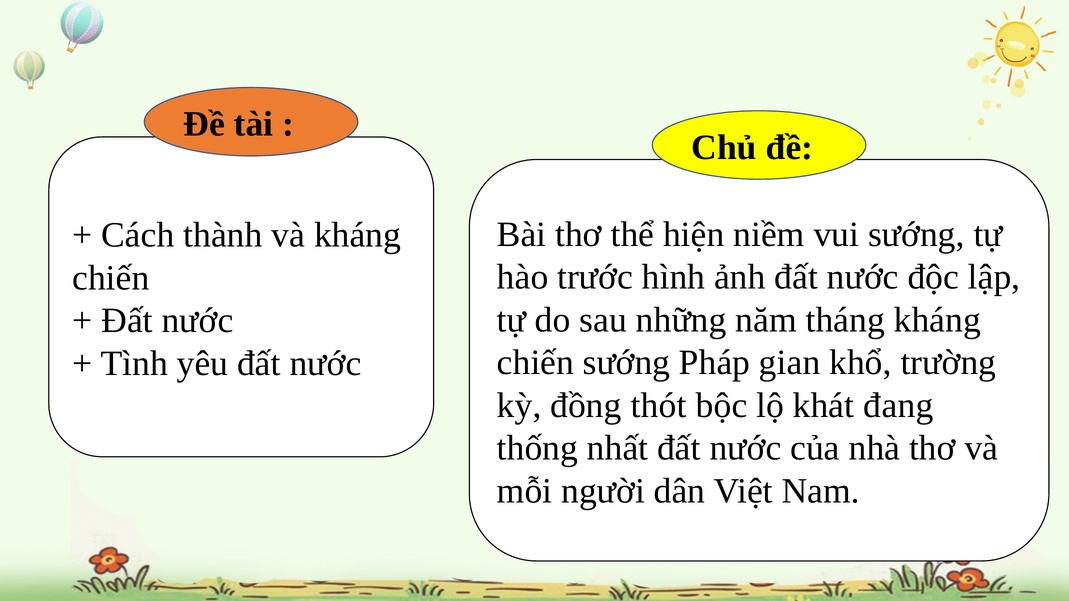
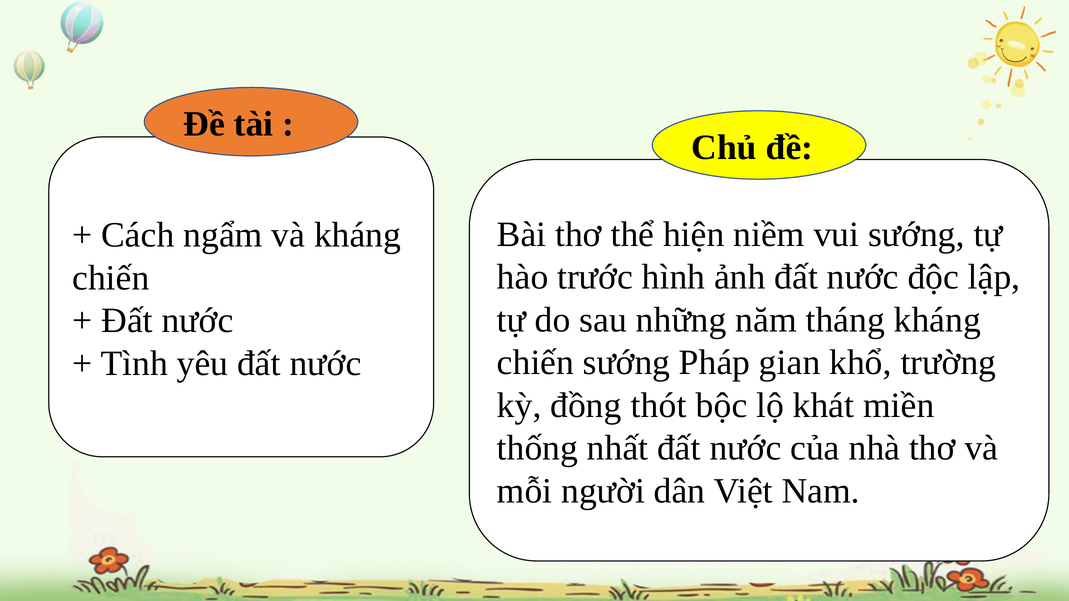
thành: thành -> ngẩm
đang: đang -> miền
